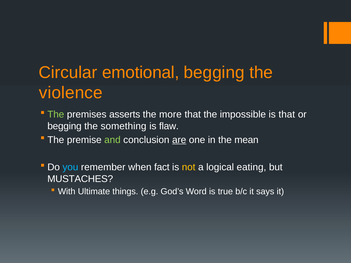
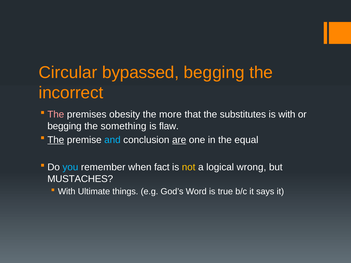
emotional: emotional -> bypassed
violence: violence -> incorrect
The at (56, 115) colour: light green -> pink
asserts: asserts -> obesity
impossible: impossible -> substitutes
is that: that -> with
The at (56, 140) underline: none -> present
and colour: light green -> light blue
mean: mean -> equal
eating: eating -> wrong
